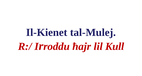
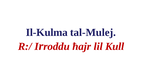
Il-Kienet: Il-Kienet -> Il-Kulma
